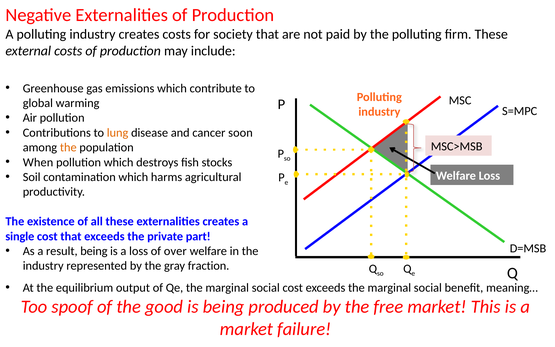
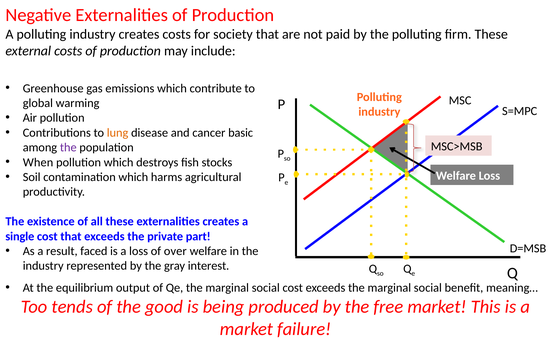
soon: soon -> basic
the at (68, 147) colour: orange -> purple
result being: being -> faced
fraction: fraction -> interest
spoof: spoof -> tends
